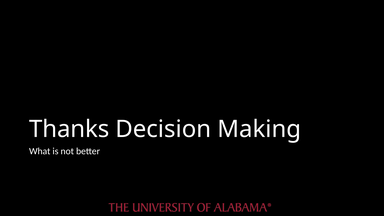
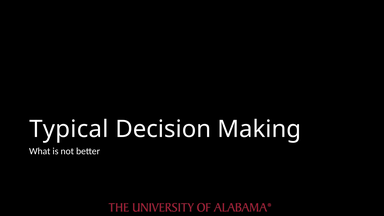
Thanks: Thanks -> Typical
